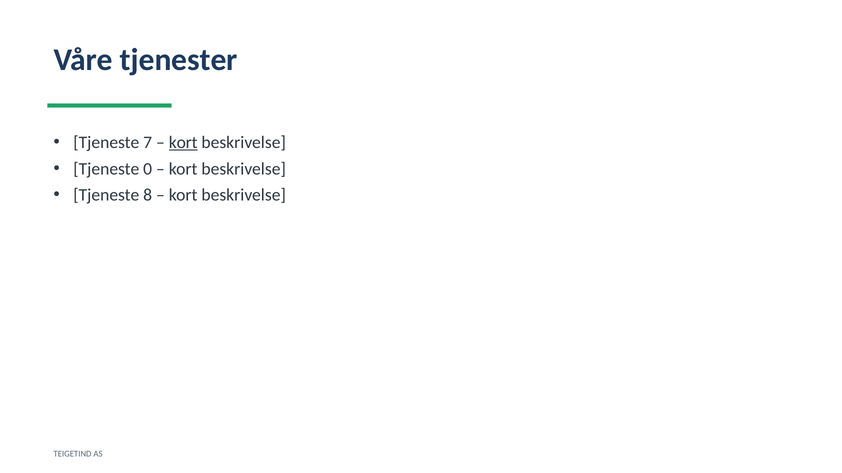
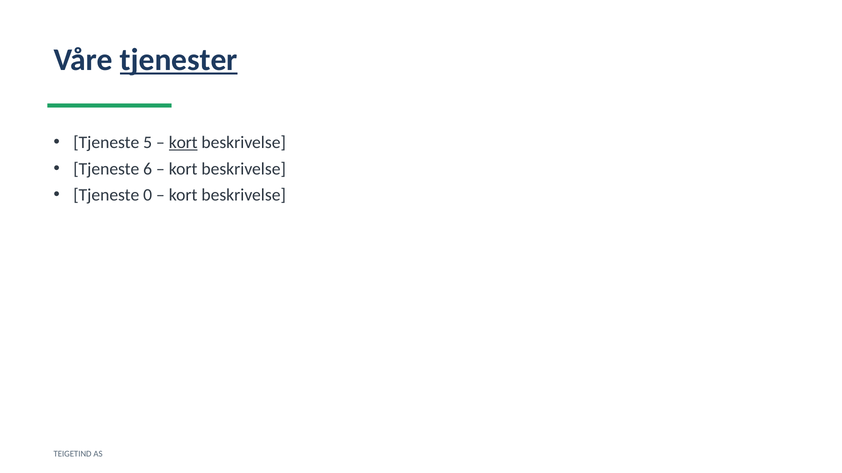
tjenester underline: none -> present
7: 7 -> 5
0: 0 -> 6
8: 8 -> 0
